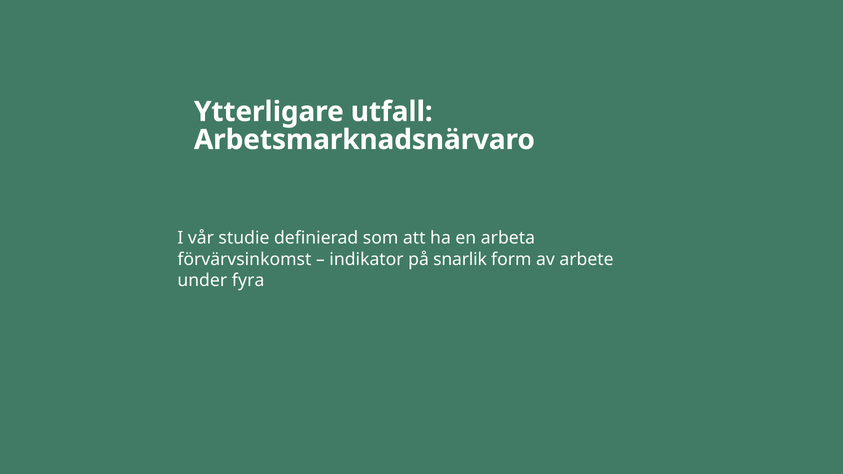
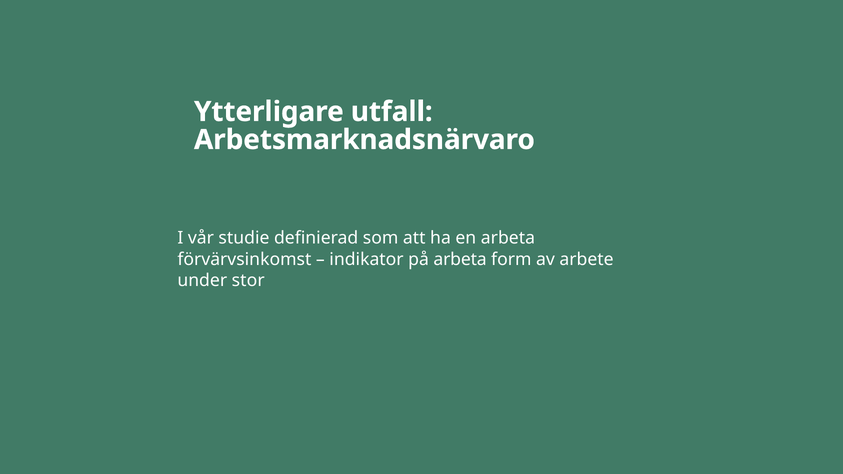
på snarlik: snarlik -> arbeta
fyra: fyra -> stor
